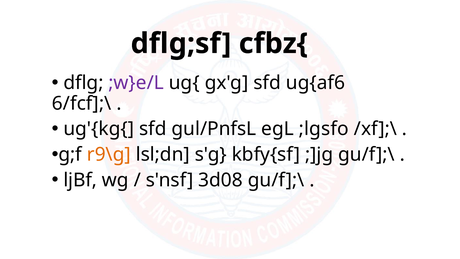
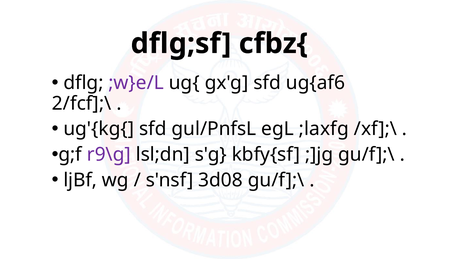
6/fcf];\: 6/fcf];\ -> 2/fcf];\
;lgsfo: ;lgsfo -> ;laxfg
r9\g colour: orange -> purple
